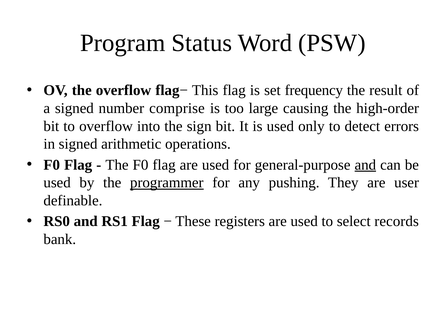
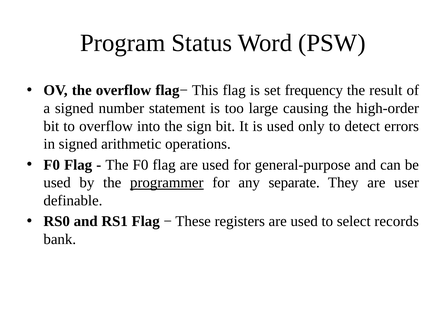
comprise: comprise -> statement
and at (365, 165) underline: present -> none
pushing: pushing -> separate
